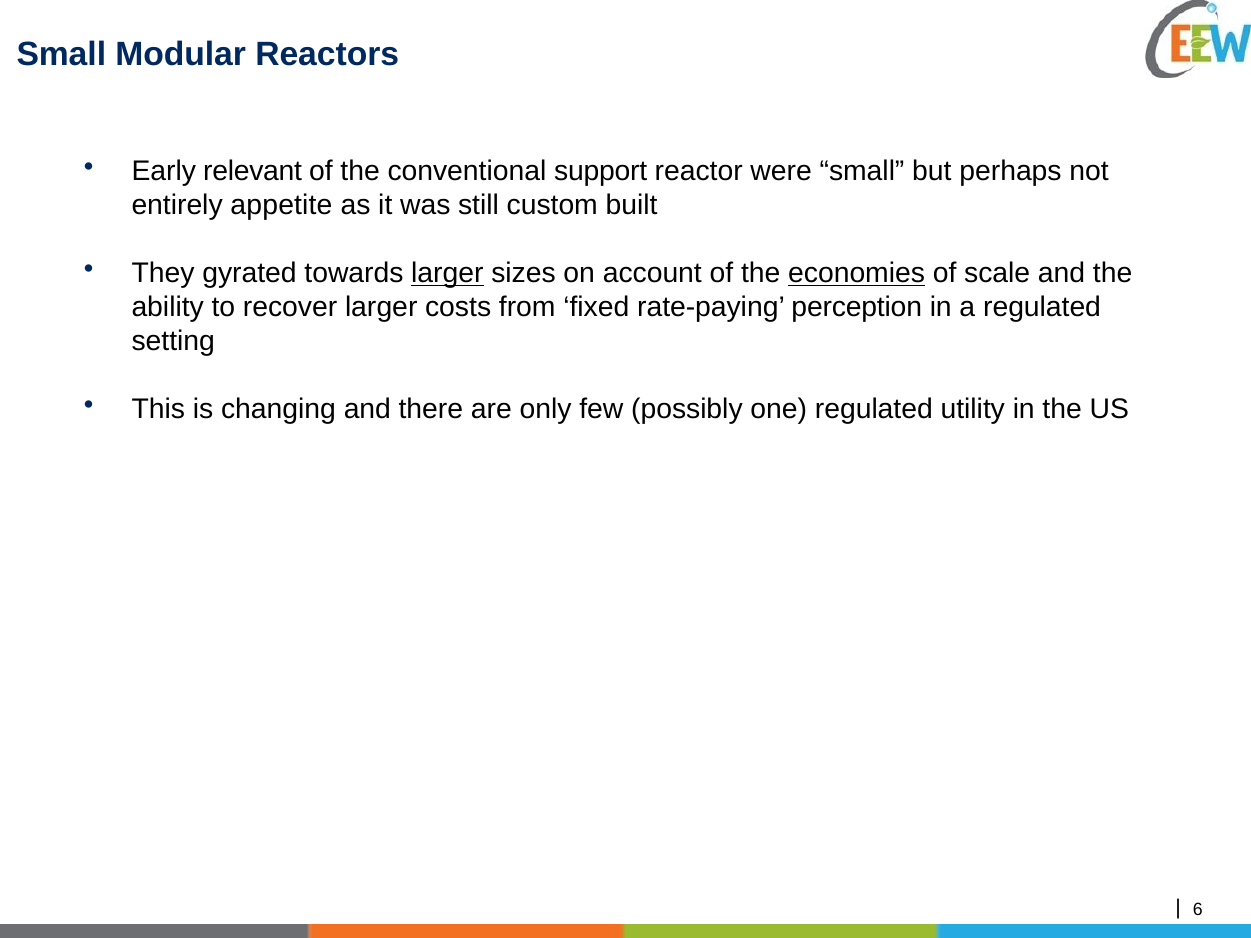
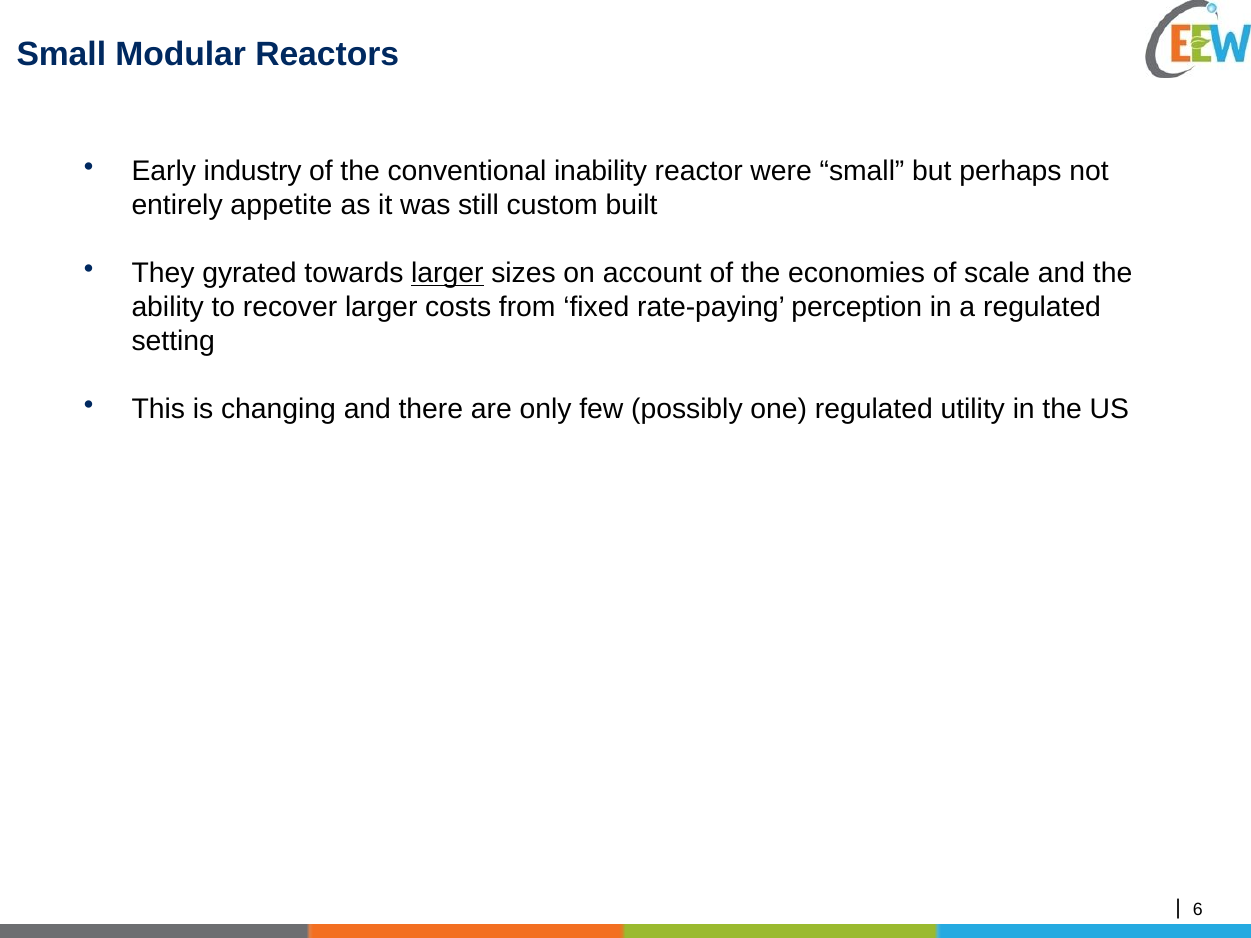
relevant: relevant -> industry
support: support -> inability
economies underline: present -> none
